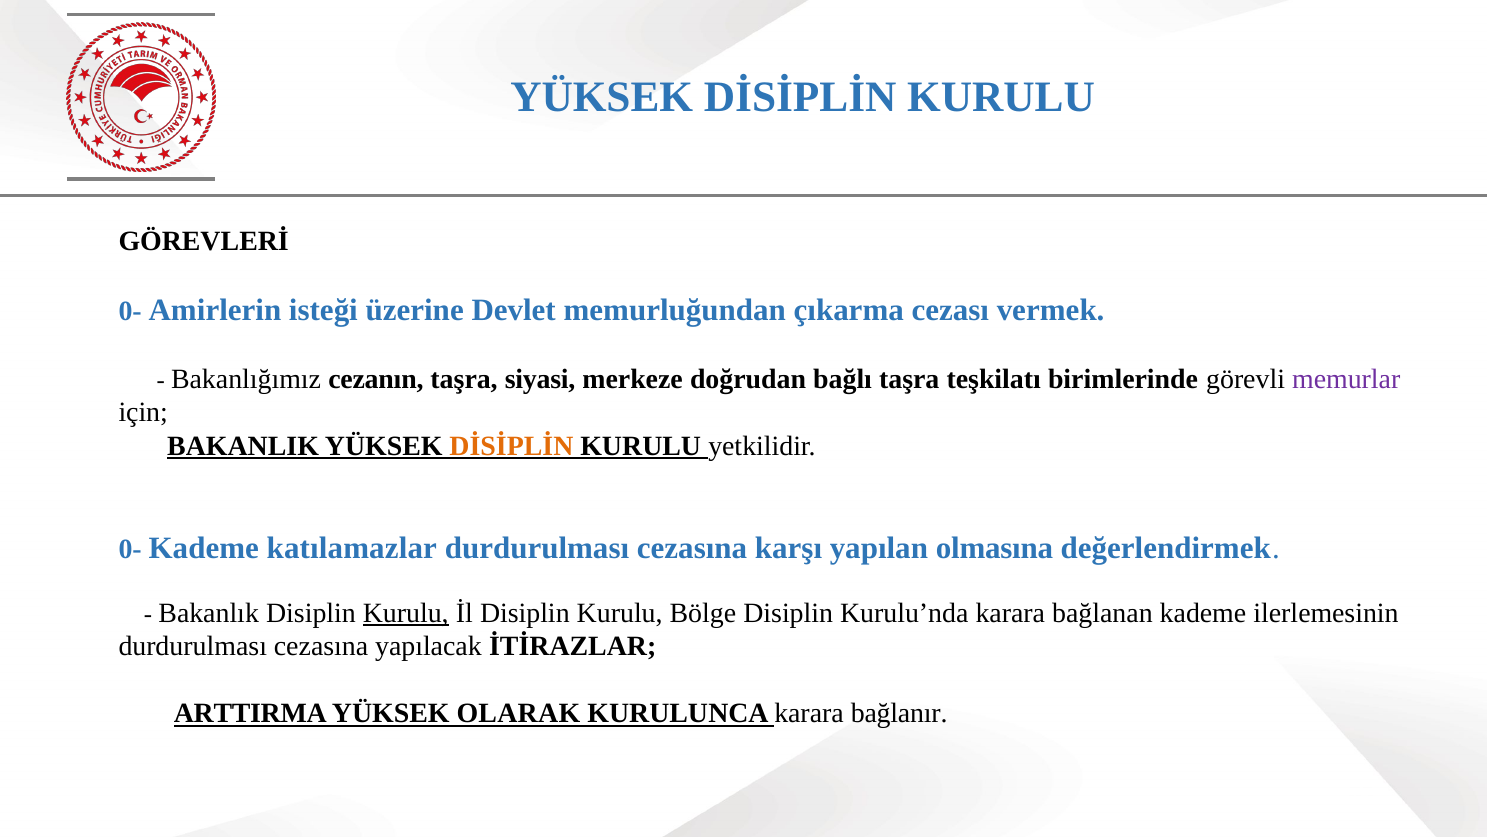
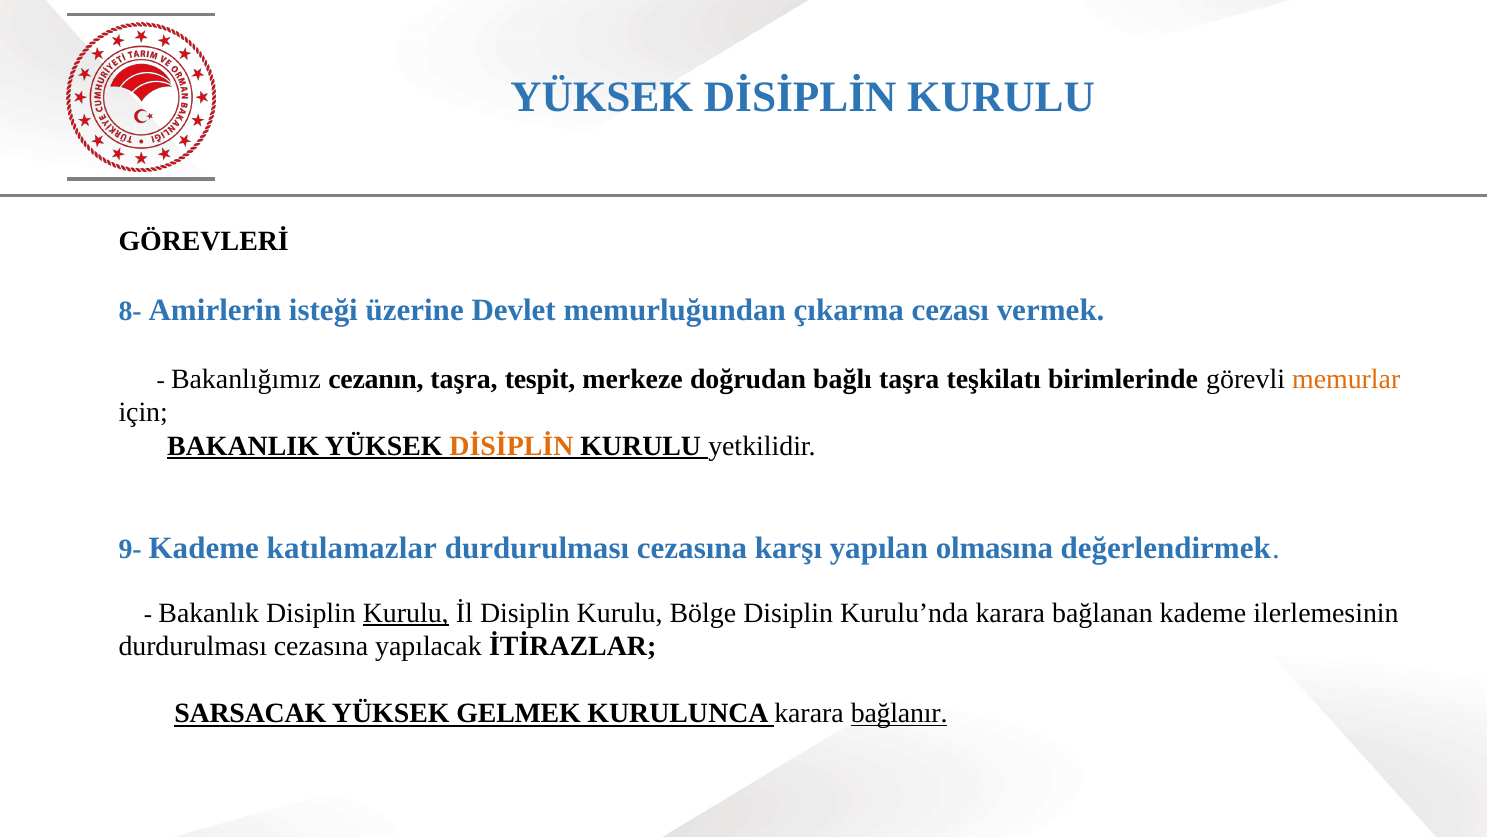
0- at (130, 311): 0- -> 8-
siyasi: siyasi -> tespit
memurlar colour: purple -> orange
0- at (130, 549): 0- -> 9-
ARTTIRMA: ARTTIRMA -> SARSACAK
OLARAK: OLARAK -> GELMEK
bağlanır underline: none -> present
